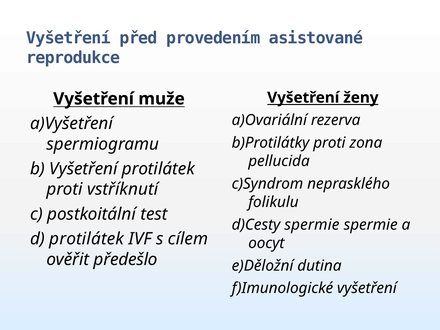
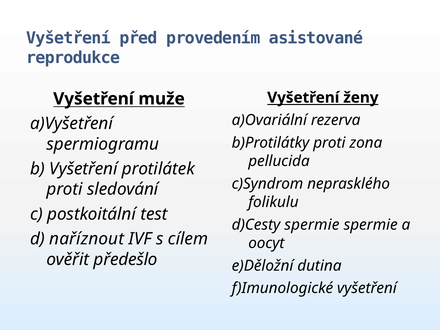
vstříknutí: vstříknutí -> sledování
d protilátek: protilátek -> naříznout
